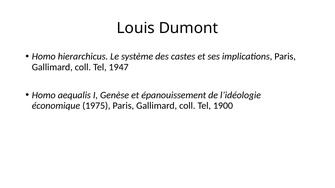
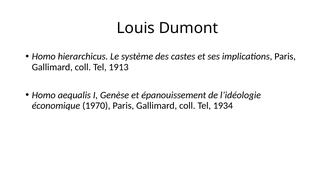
1947: 1947 -> 1913
1975: 1975 -> 1970
1900: 1900 -> 1934
